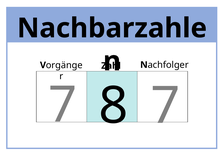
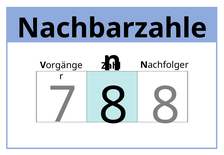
7 7: 7 -> 8
